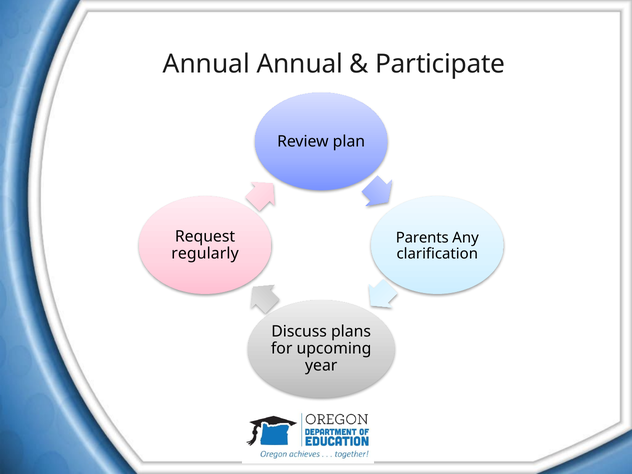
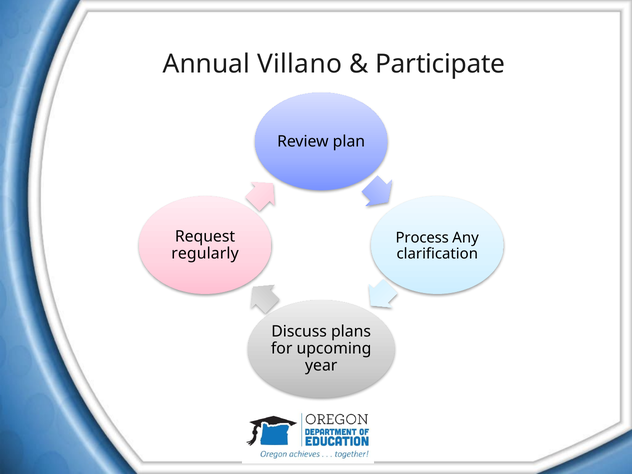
Annual Annual: Annual -> Villano
Parents: Parents -> Process
